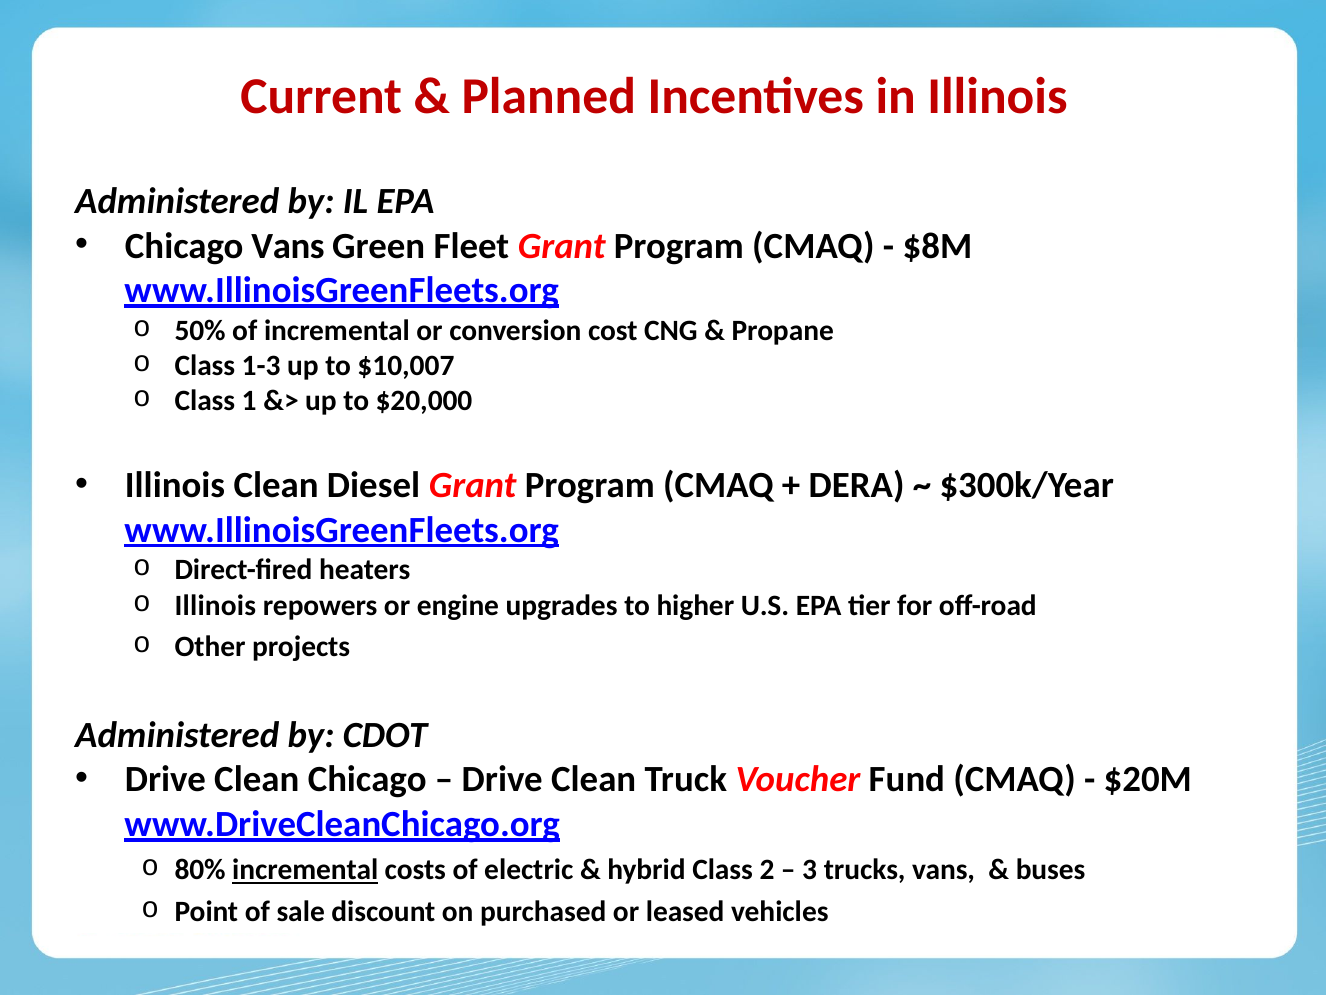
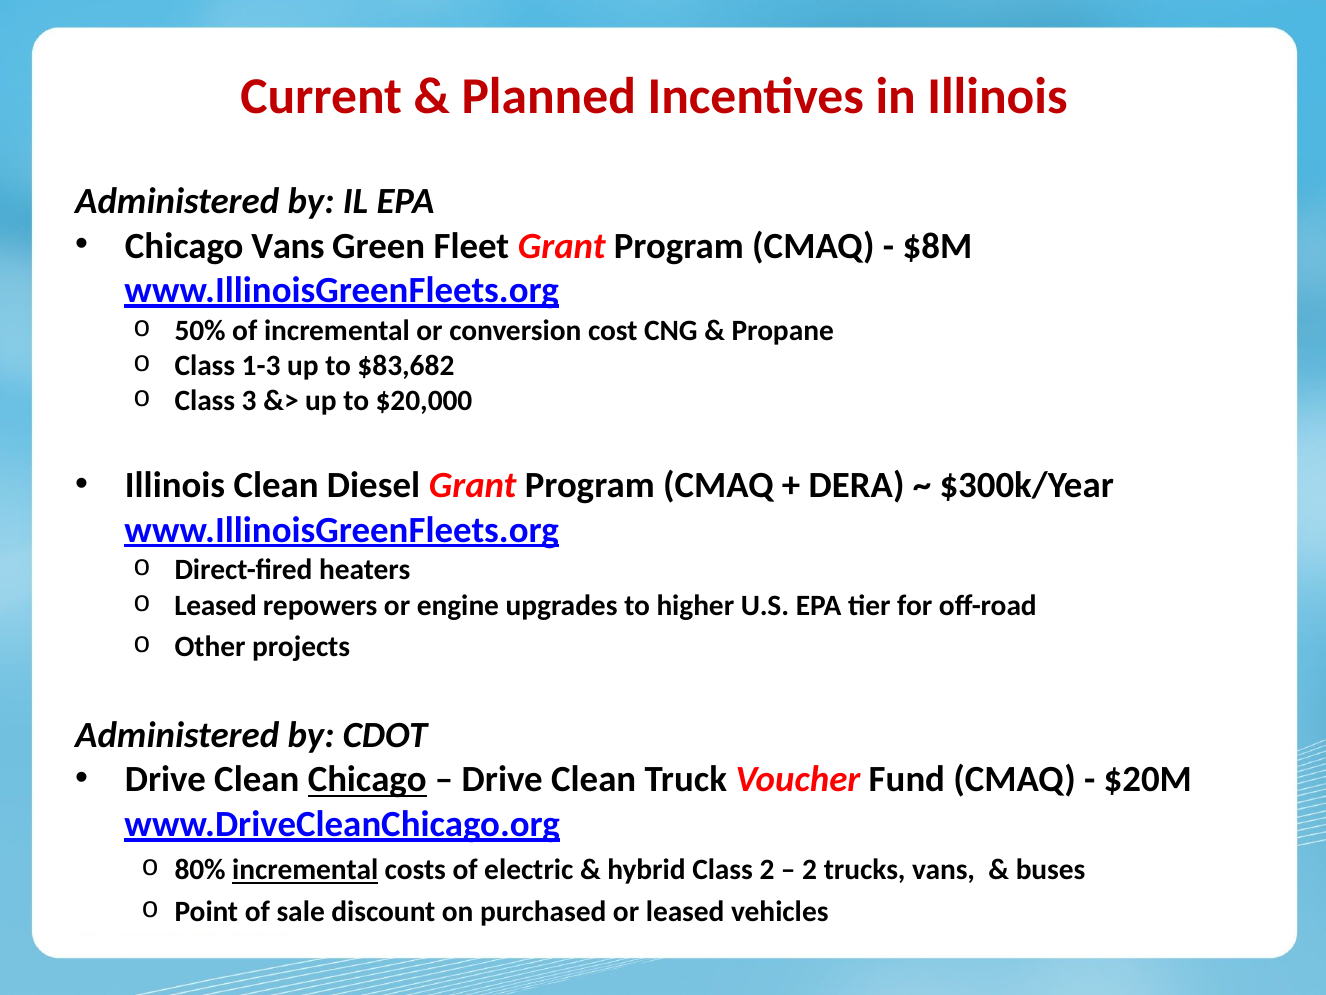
$10,007: $10,007 -> $83,682
1: 1 -> 3
Illinois at (215, 605): Illinois -> Leased
Chicago at (367, 779) underline: none -> present
3 at (810, 870): 3 -> 2
